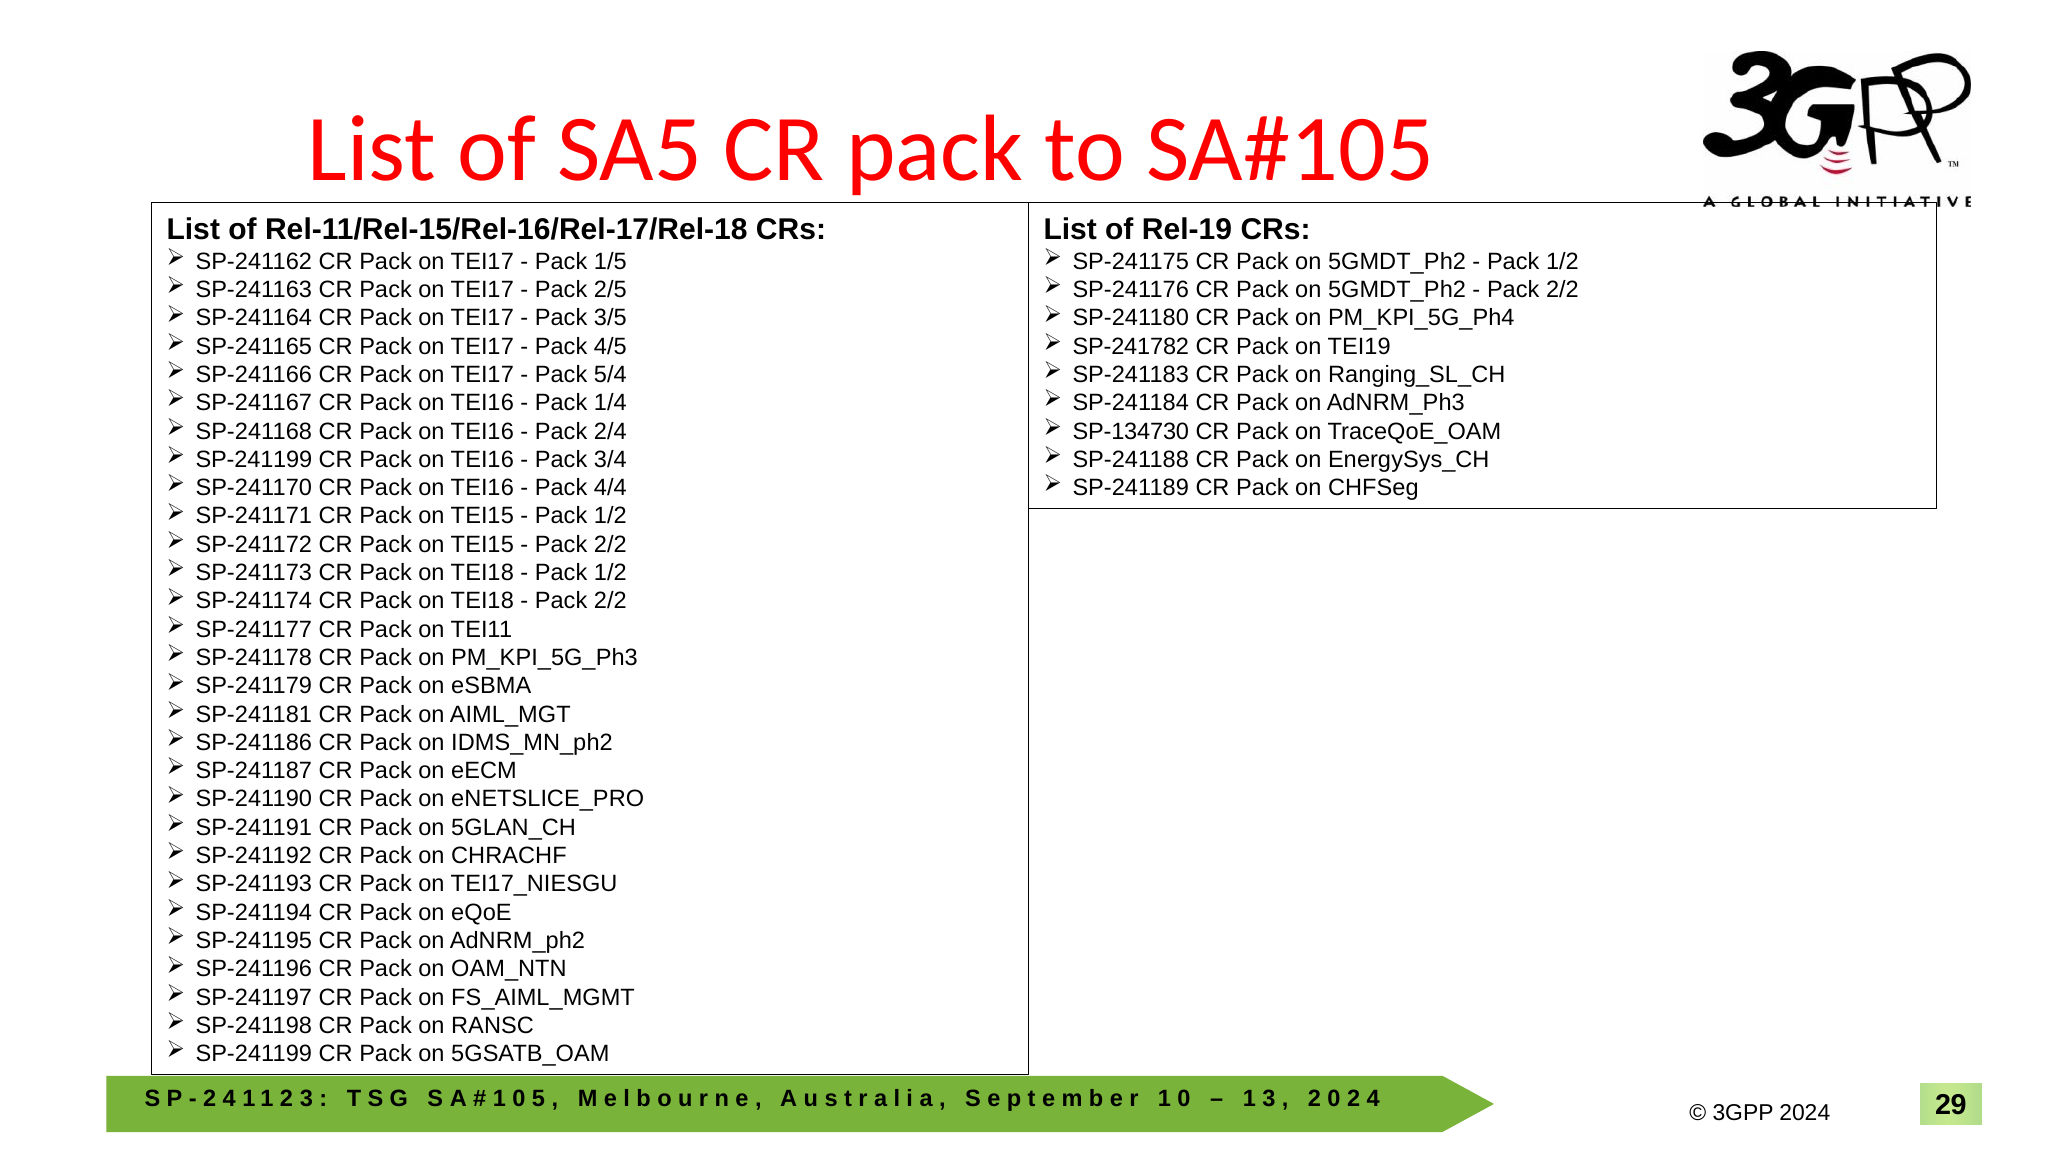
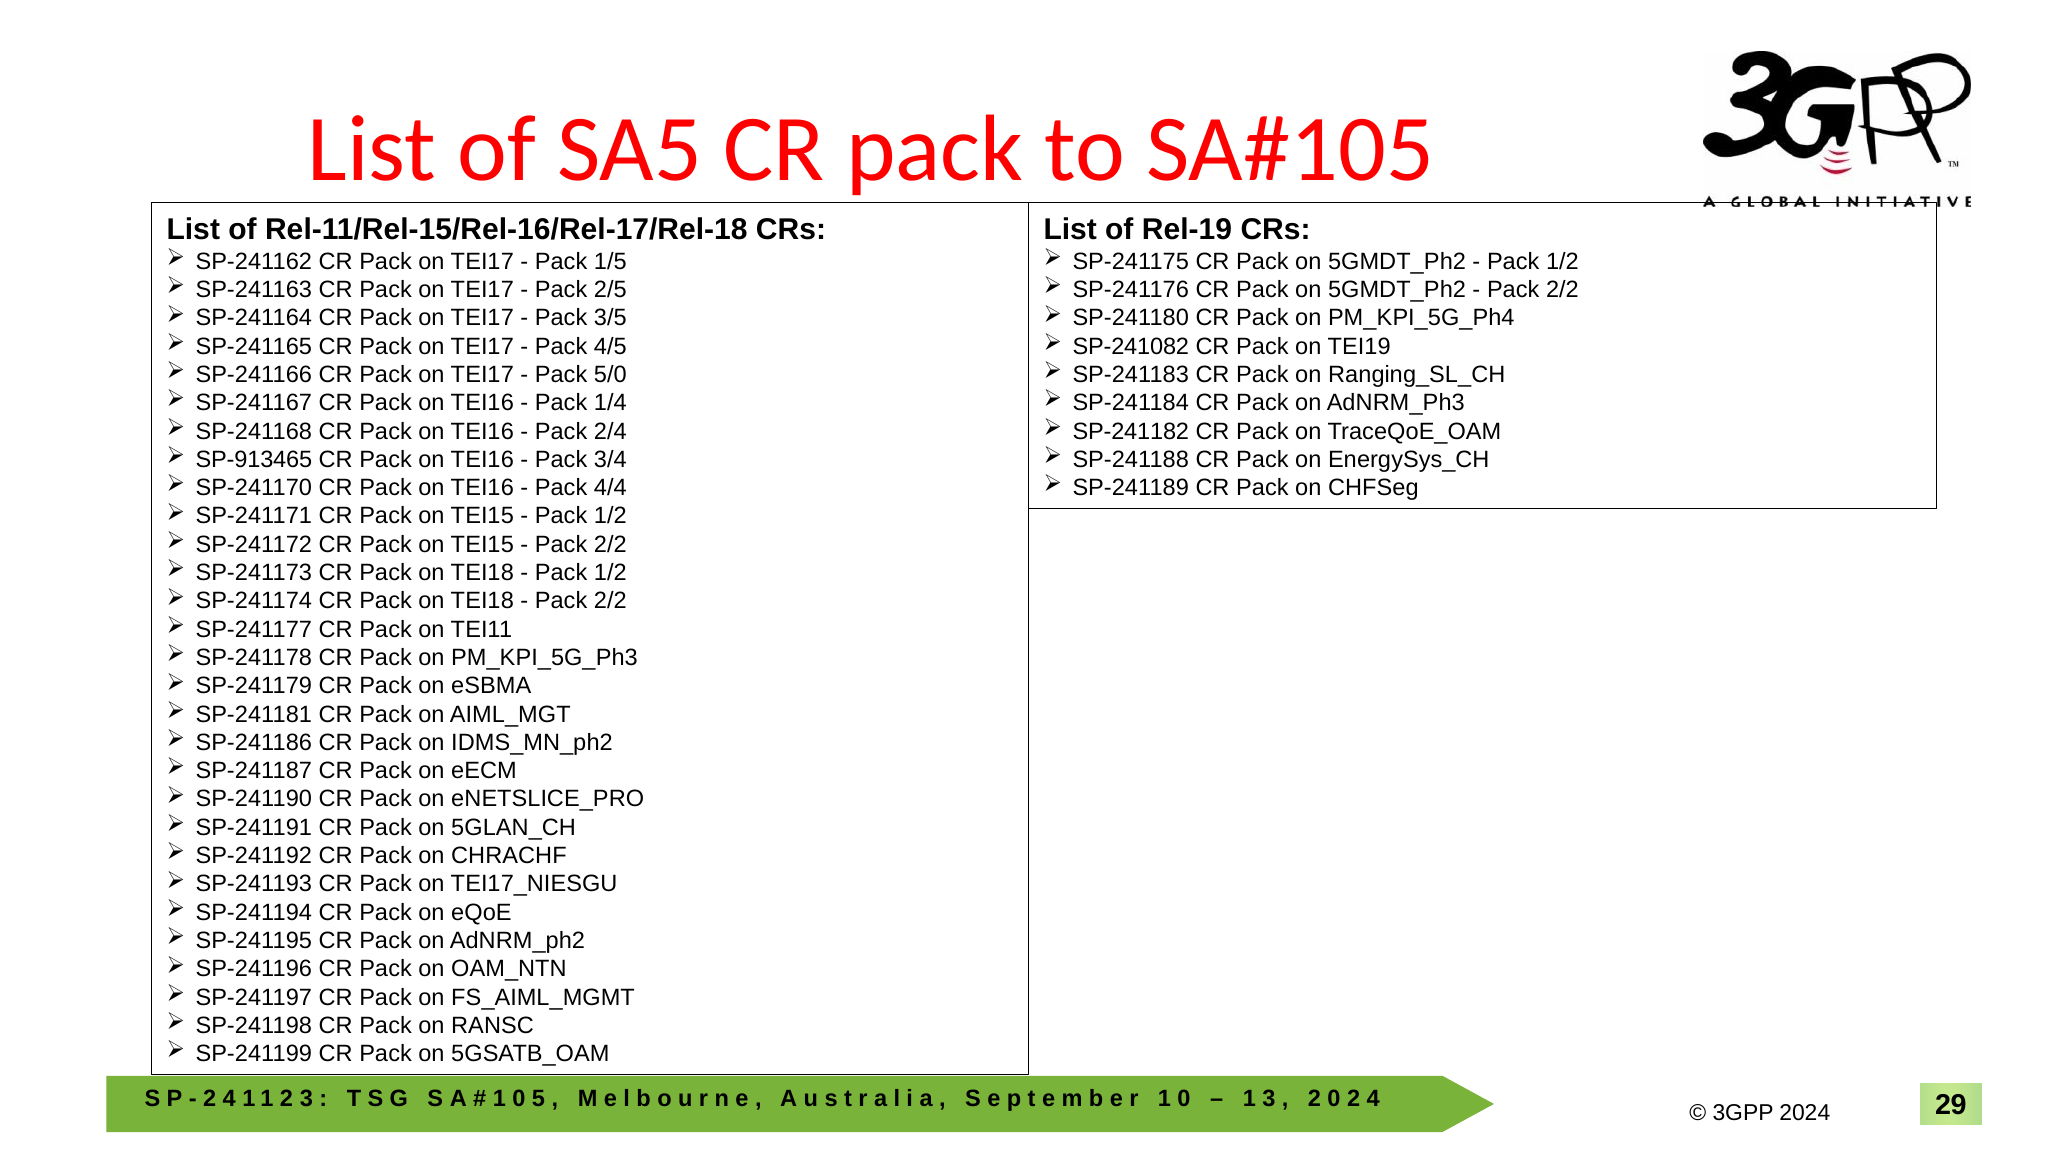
SP-241782: SP-241782 -> SP-241082
5/4: 5/4 -> 5/0
SP-134730: SP-134730 -> SP-241182
SP-241199 at (254, 460): SP-241199 -> SP-913465
